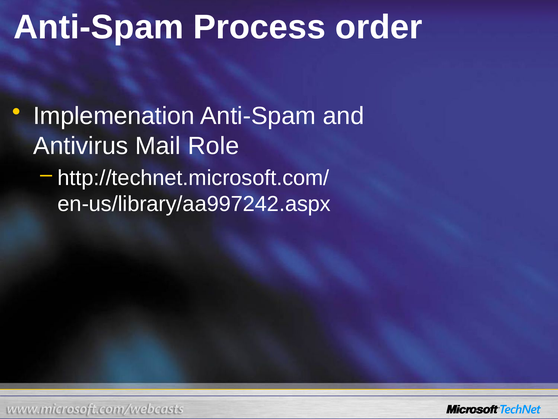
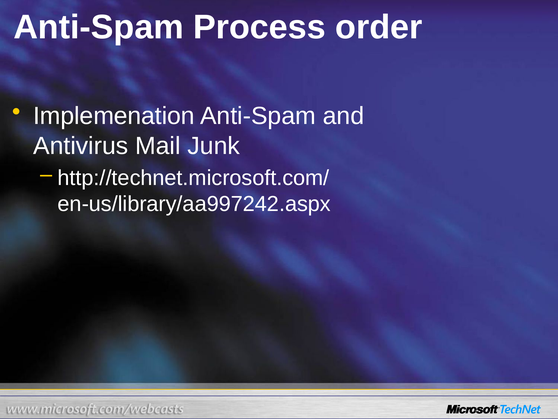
Role: Role -> Junk
